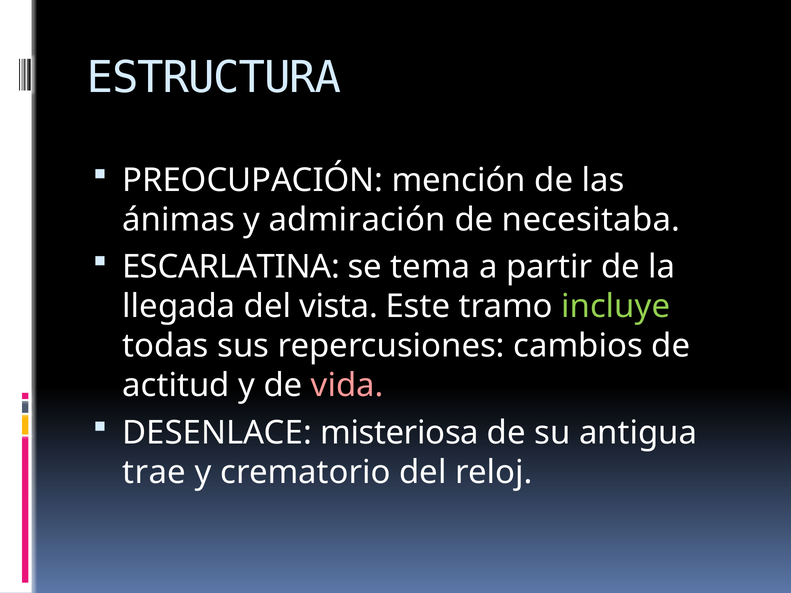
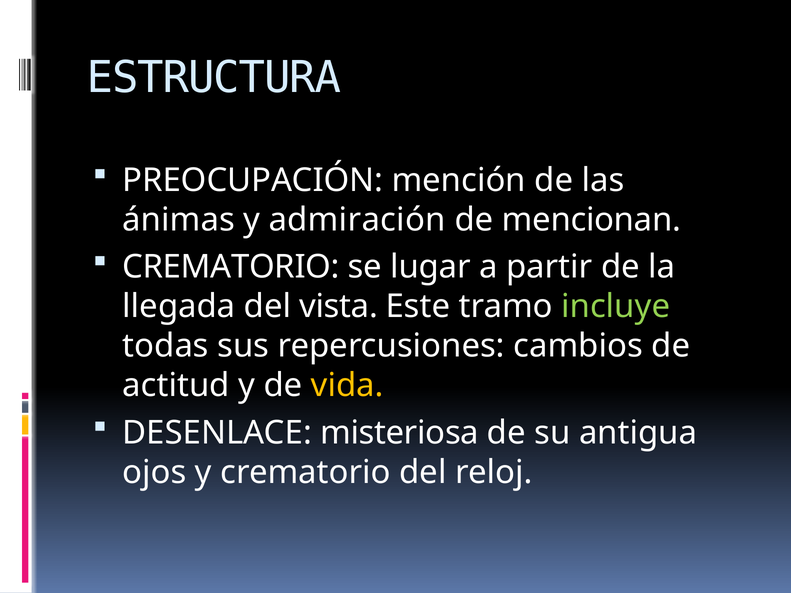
necesitaba: necesitaba -> mencionan
ESCARLATINA at (231, 267): ESCARLATINA -> CREMATORIO
tema: tema -> lugar
vida colour: pink -> yellow
trae: trae -> ojos
